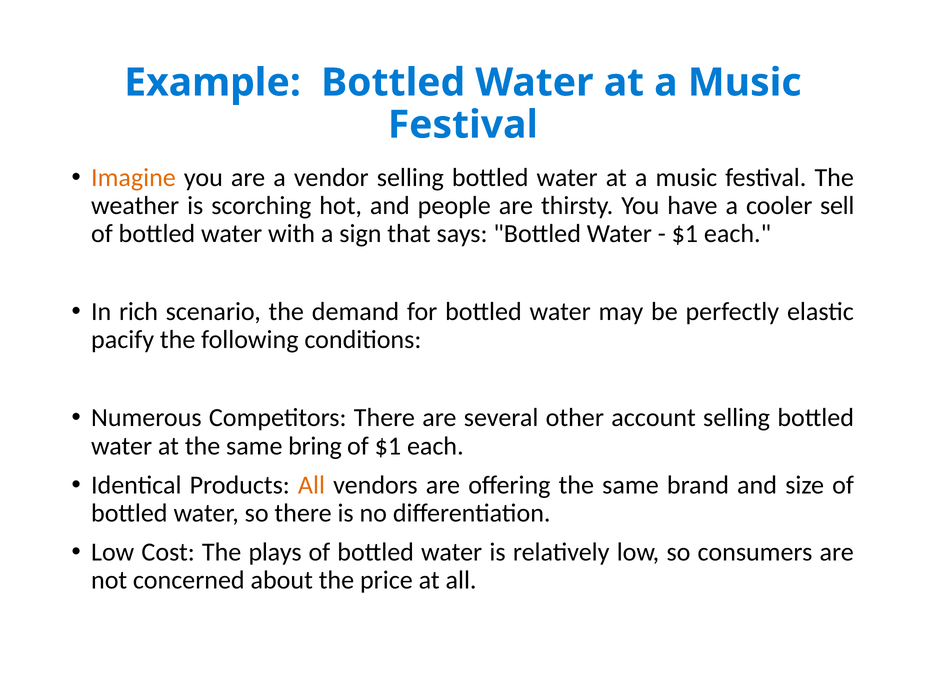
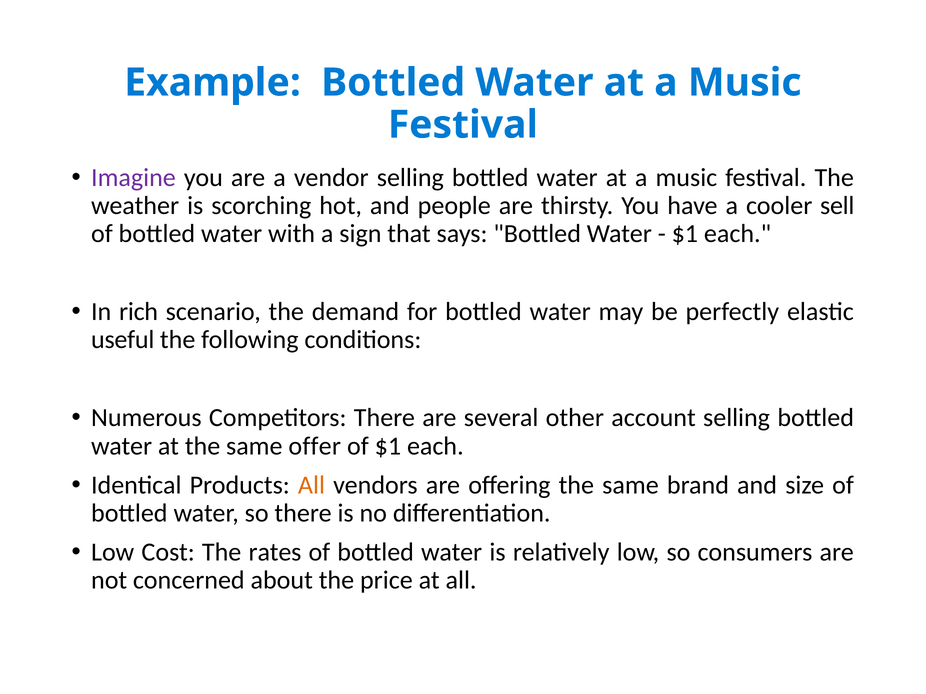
Imagine colour: orange -> purple
pacify: pacify -> useful
bring: bring -> offer
plays: plays -> rates
